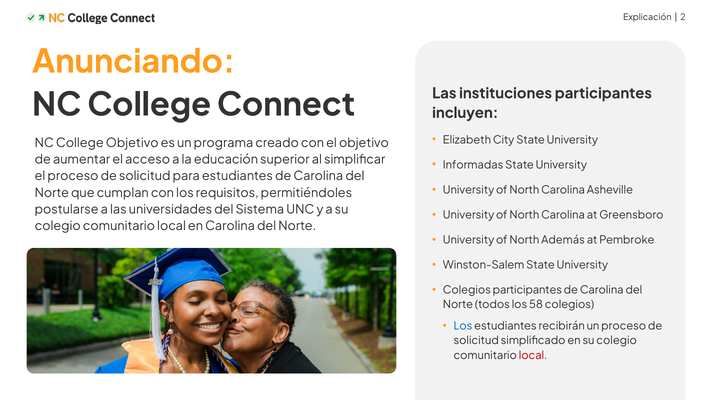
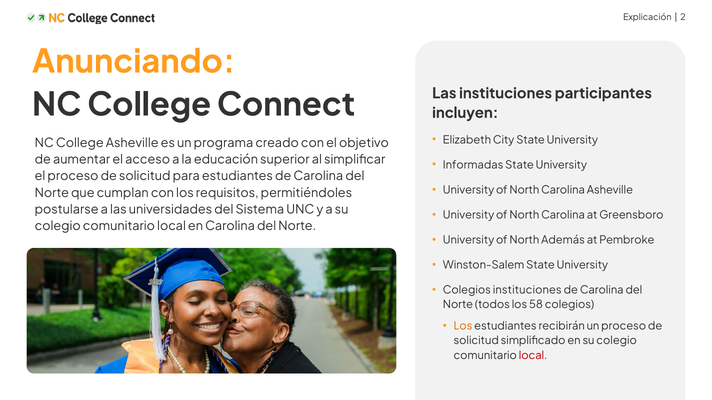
College Objetivo: Objetivo -> Asheville
Colegios participantes: participantes -> instituciones
Los at (463, 326) colour: blue -> orange
